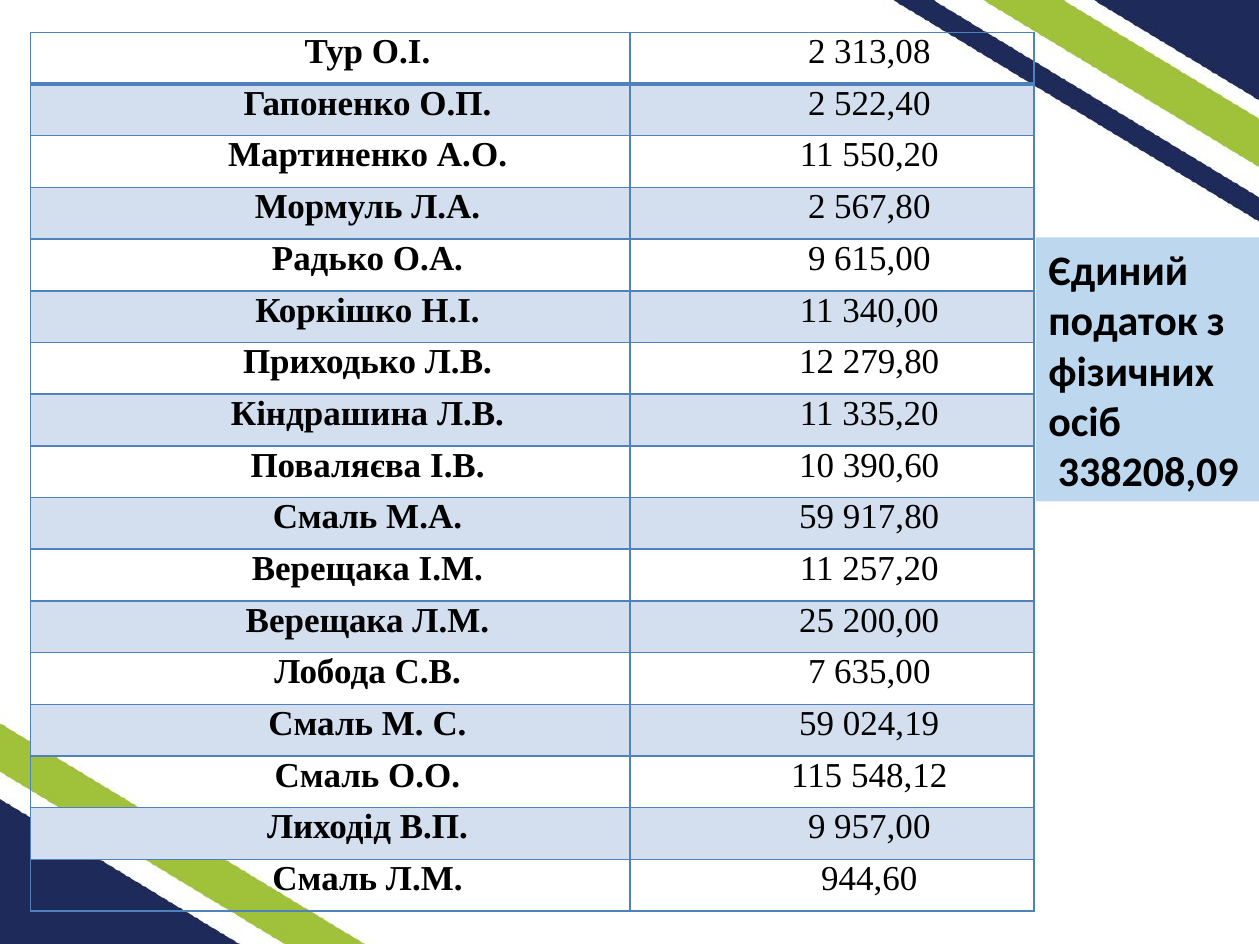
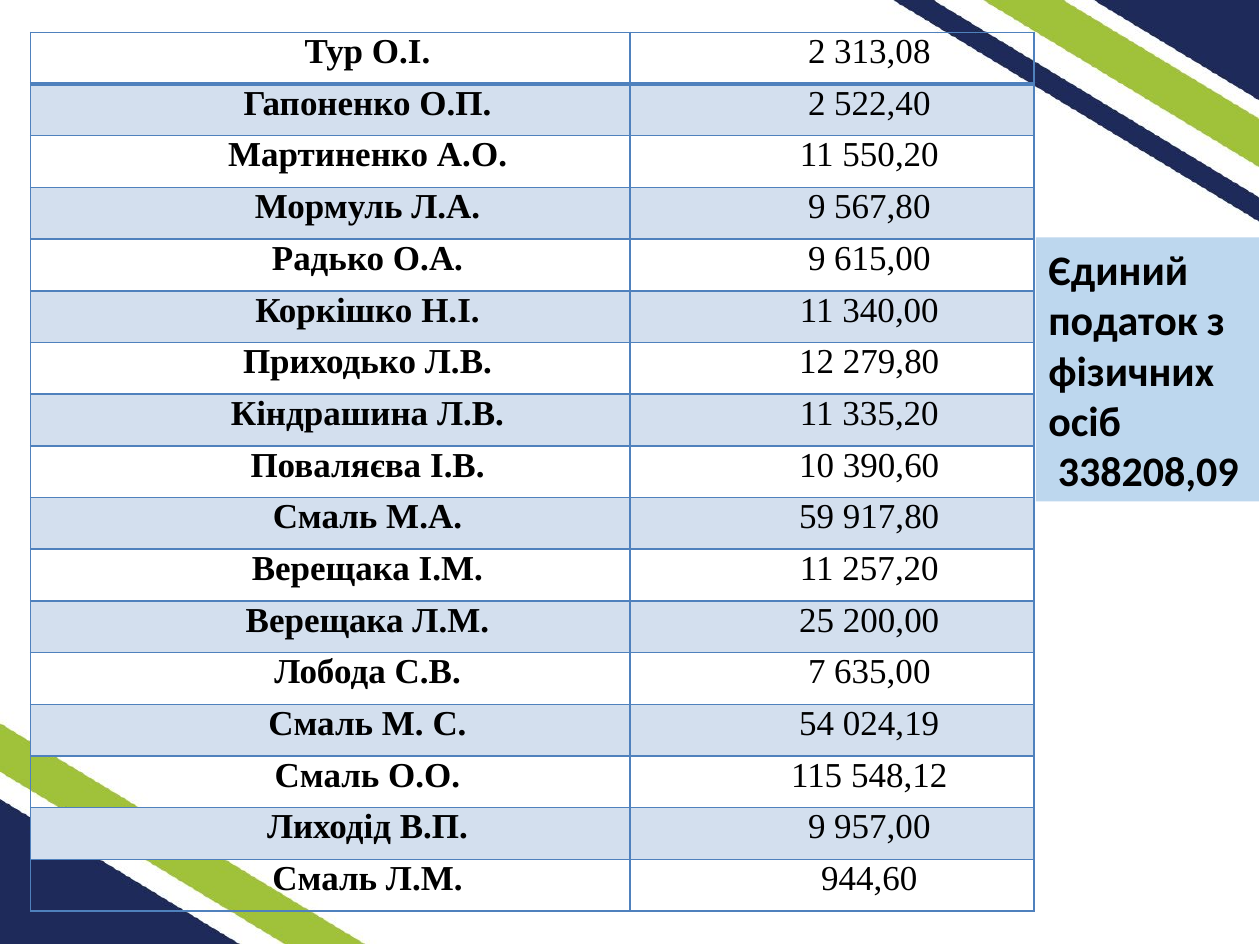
Л.А 2: 2 -> 9
С 59: 59 -> 54
